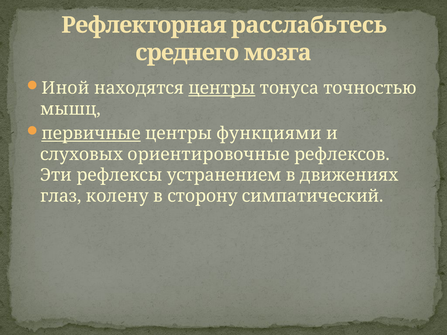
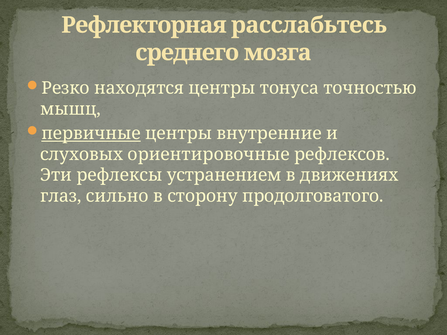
Иной: Иной -> Резко
центры at (222, 88) underline: present -> none
функциями: функциями -> внутренние
колену: колену -> сильно
симпатический: симпатический -> продолговатого
